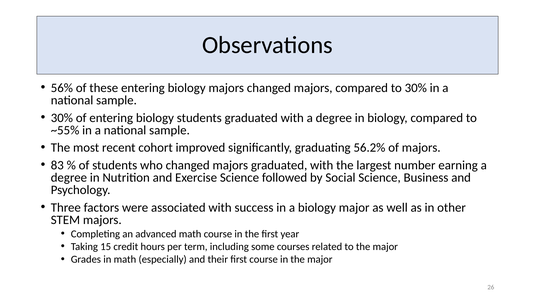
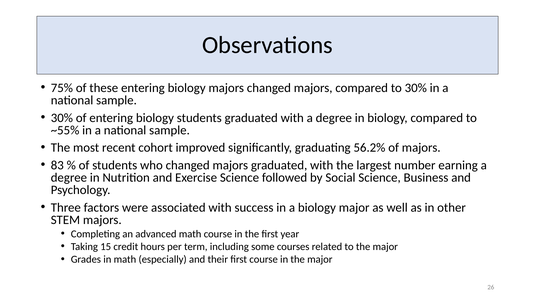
56%: 56% -> 75%
